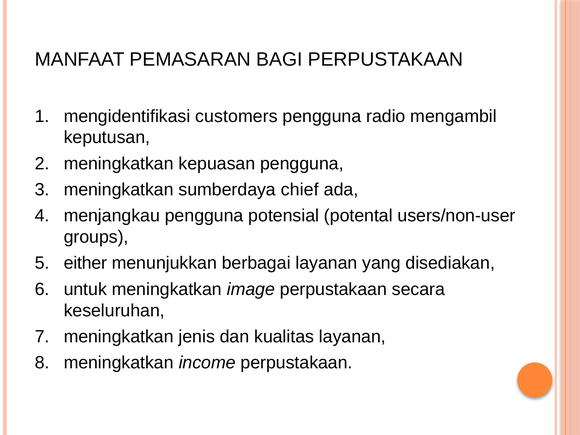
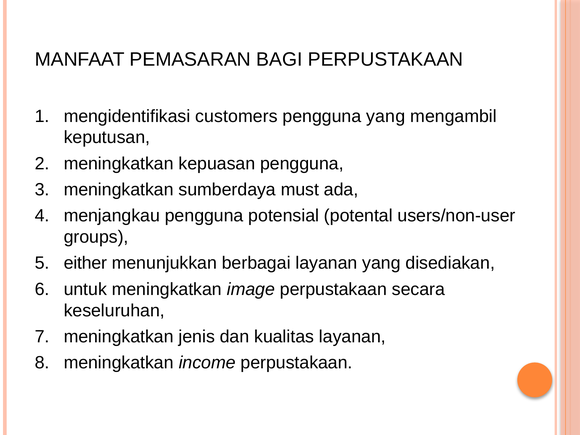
pengguna radio: radio -> yang
chief: chief -> must
